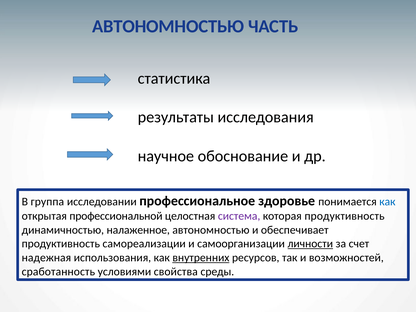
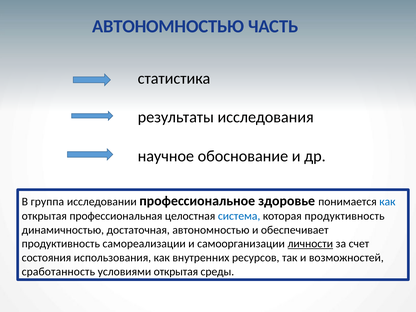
профессиональной: профессиональной -> профессиональная
система colour: purple -> blue
налаженное: налаженное -> достаточная
надежная: надежная -> состояния
внутренних underline: present -> none
условиями свойства: свойства -> открытая
